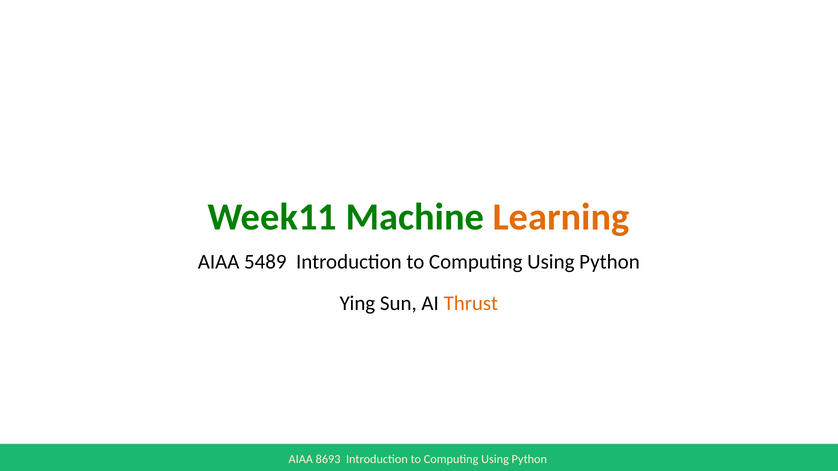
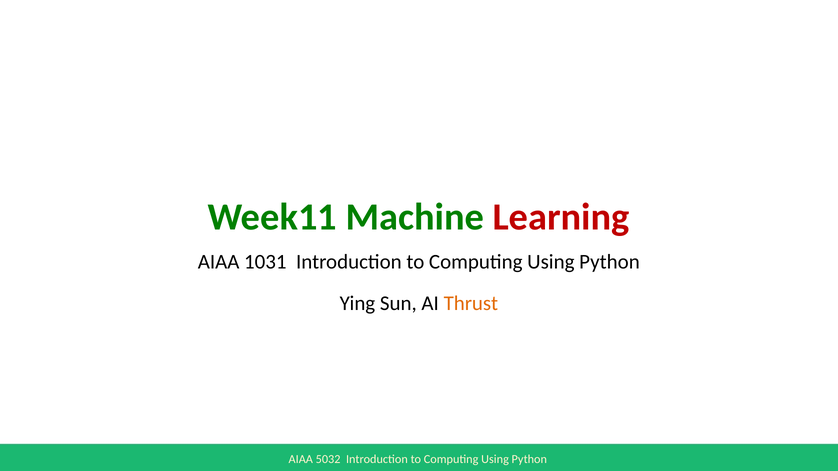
Learning colour: orange -> red
5489: 5489 -> 1031
8693: 8693 -> 5032
